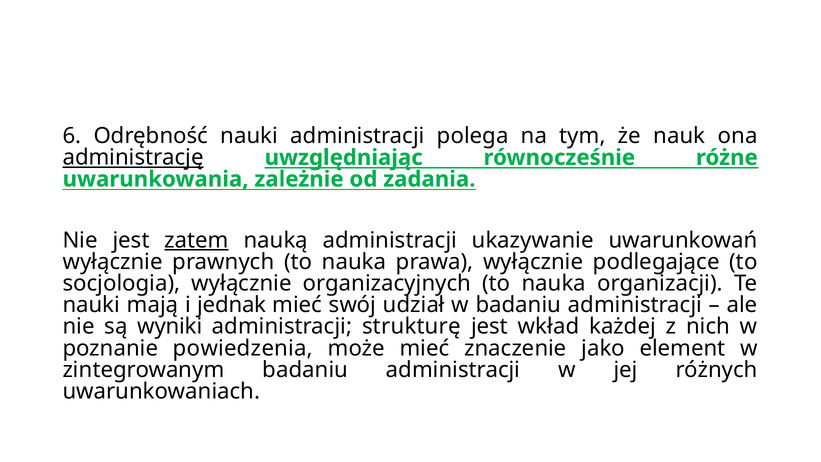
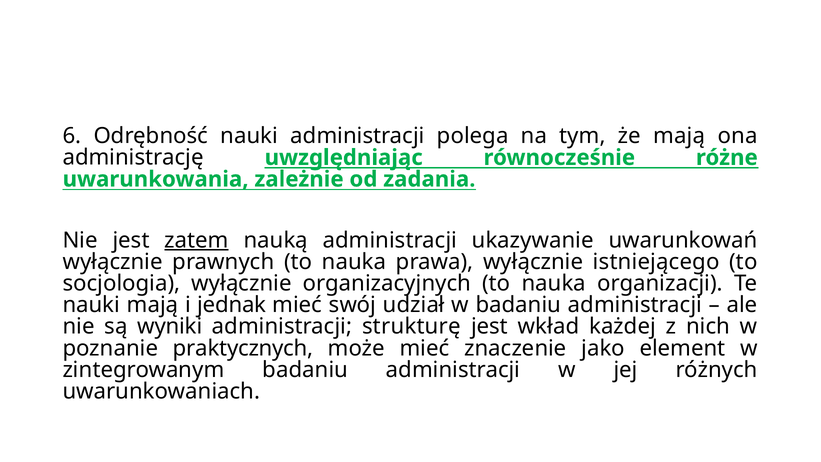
że nauk: nauk -> mają
administrację underline: present -> none
podlegające: podlegające -> istniejącego
powiedzenia: powiedzenia -> praktycznych
